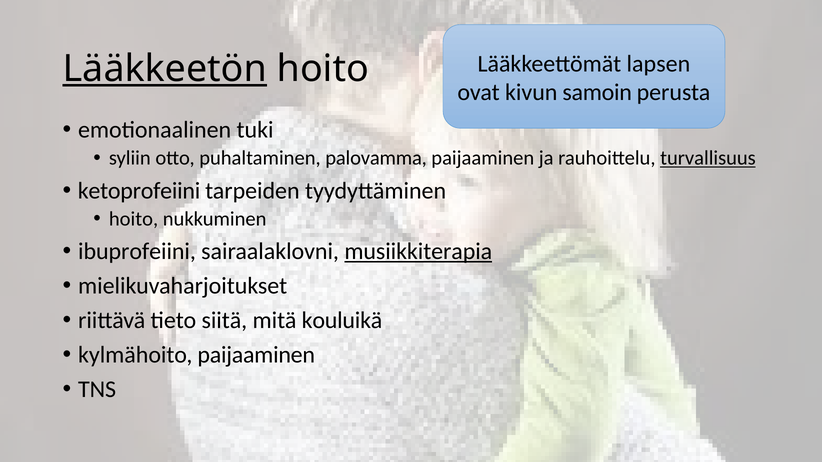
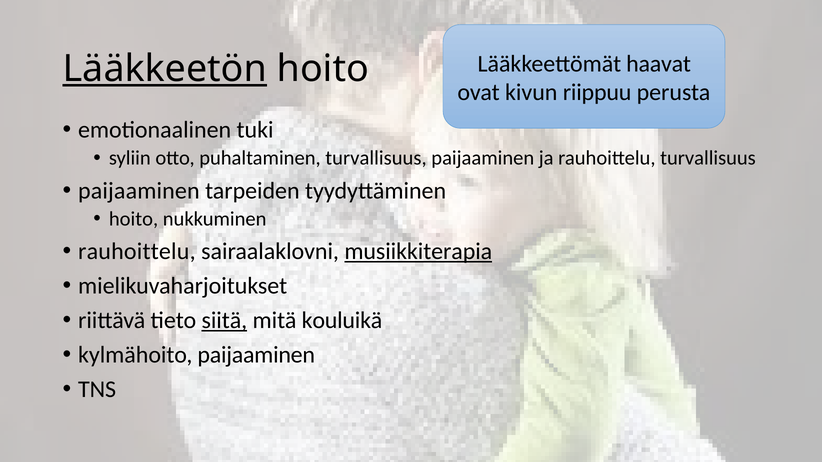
lapsen: lapsen -> haavat
samoin: samoin -> riippuu
puhaltaminen palovamma: palovamma -> turvallisuus
turvallisuus at (708, 158) underline: present -> none
ketoprofeiini at (139, 191): ketoprofeiini -> paijaaminen
ibuprofeiini at (137, 252): ibuprofeiini -> rauhoittelu
siitä underline: none -> present
